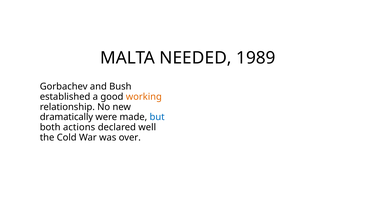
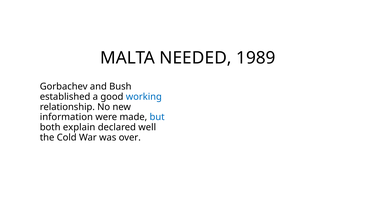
working colour: orange -> blue
dramatically: dramatically -> information
actions: actions -> explain
